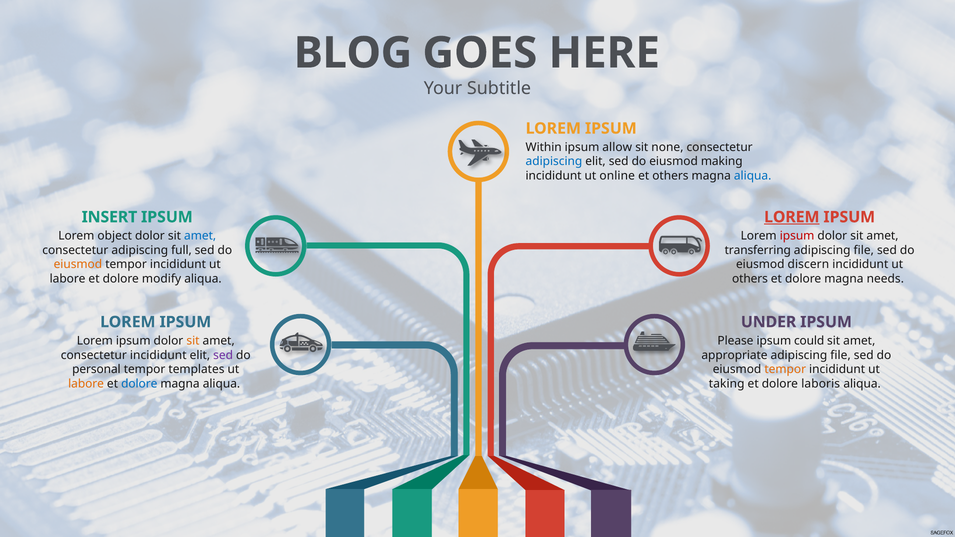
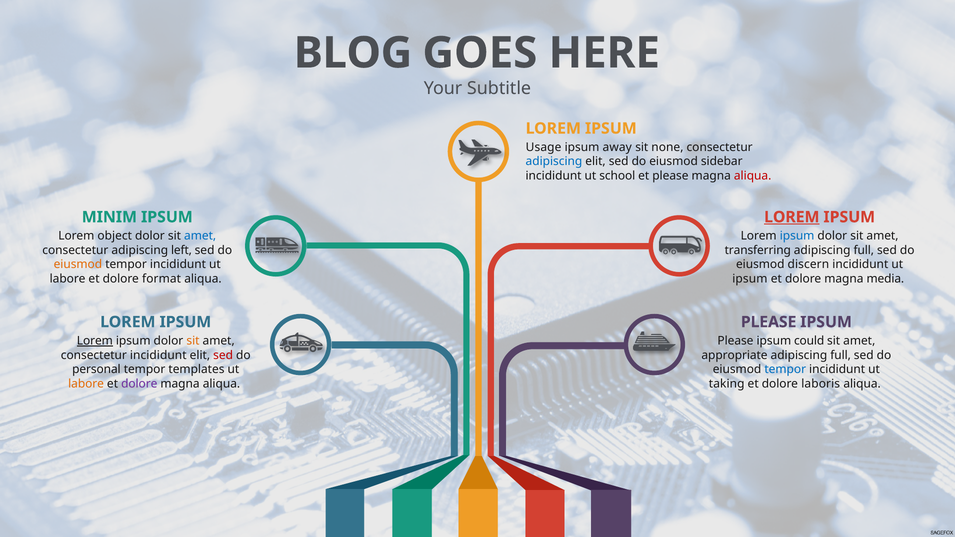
Within: Within -> Usage
allow: allow -> away
making: making -> sidebar
online: online -> school
et others: others -> please
aliqua at (753, 176) colour: blue -> red
INSERT: INSERT -> MINIM
ipsum at (797, 236) colour: red -> blue
full: full -> left
file at (864, 250): file -> full
modify: modify -> format
others at (750, 279): others -> ipsum
needs: needs -> media
UNDER at (769, 322): UNDER -> PLEASE
Lorem at (95, 341) underline: none -> present
sed at (223, 355) colour: purple -> red
file at (841, 355): file -> full
tempor at (785, 370) colour: orange -> blue
dolore at (139, 384) colour: blue -> purple
